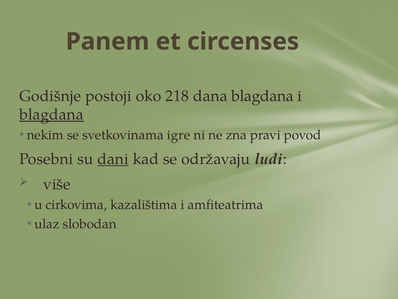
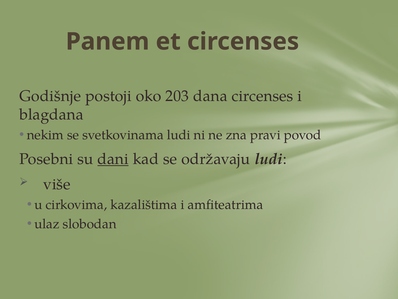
218: 218 -> 203
dana blagdana: blagdana -> circenses
blagdana at (51, 114) underline: present -> none
svetkovinama igre: igre -> ludi
